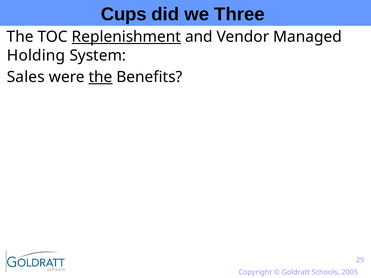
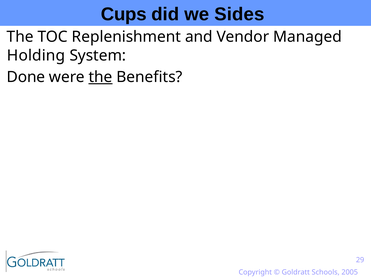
Three: Three -> Sides
Replenishment underline: present -> none
Sales: Sales -> Done
